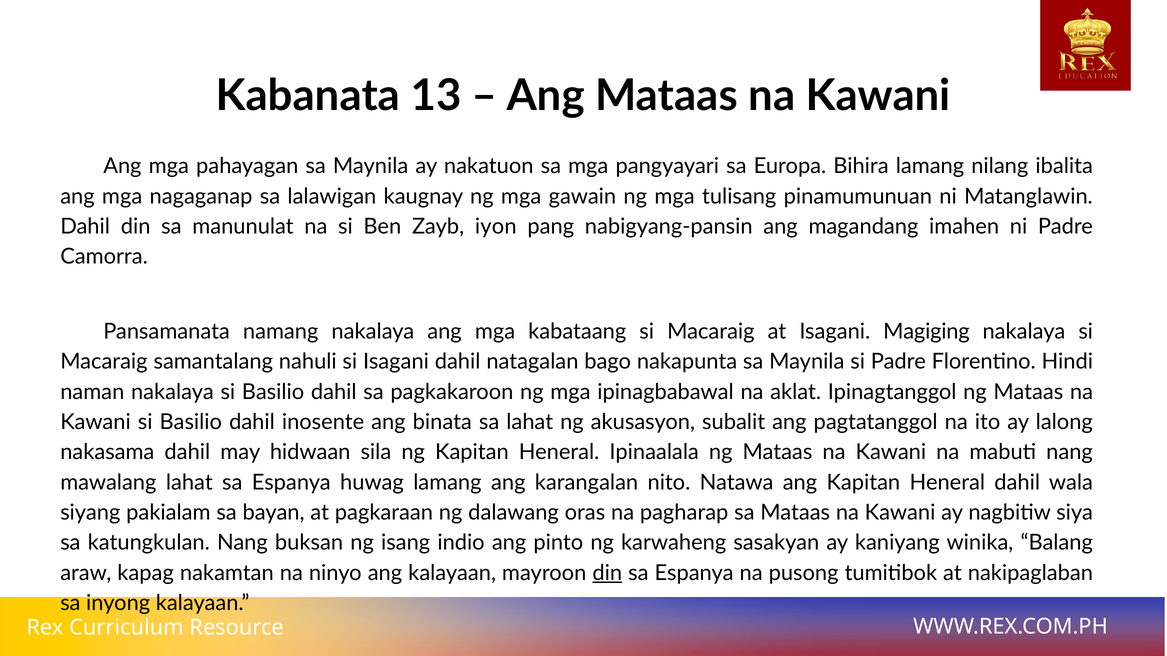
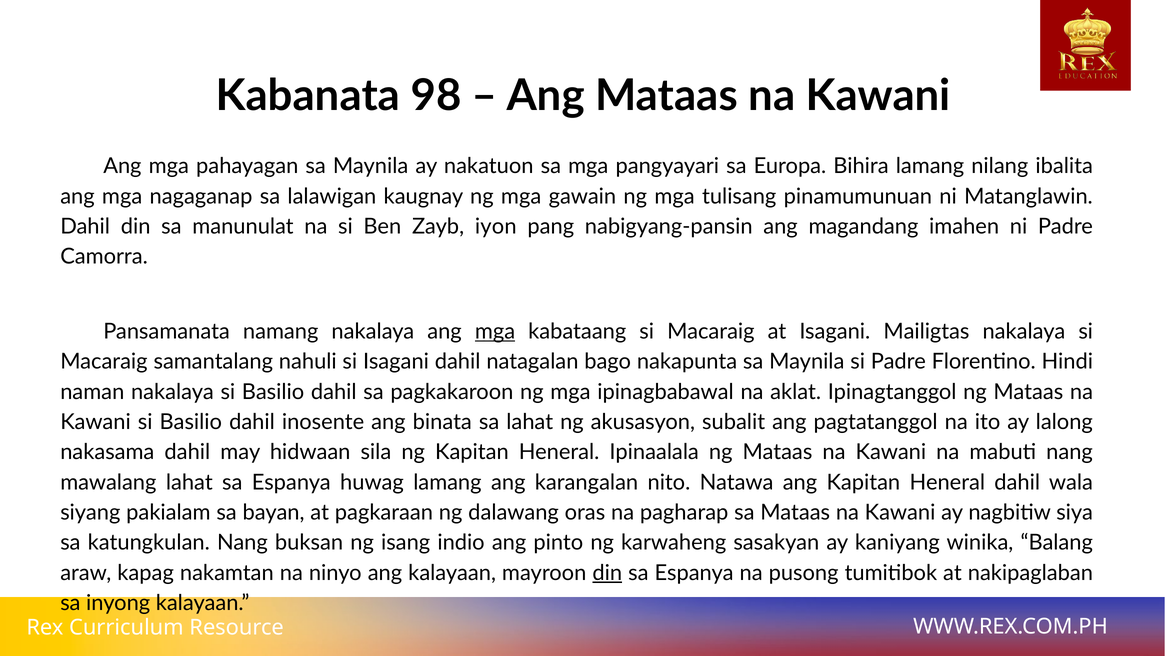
13: 13 -> 98
mga at (495, 332) underline: none -> present
Magiging: Magiging -> Mailigtas
